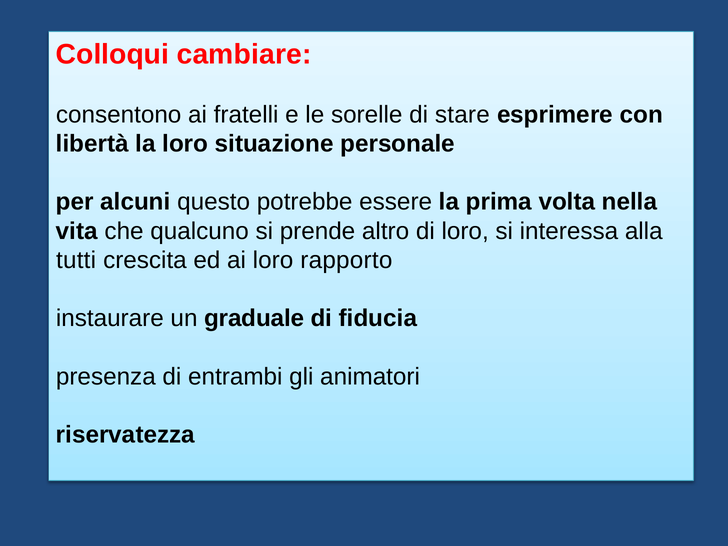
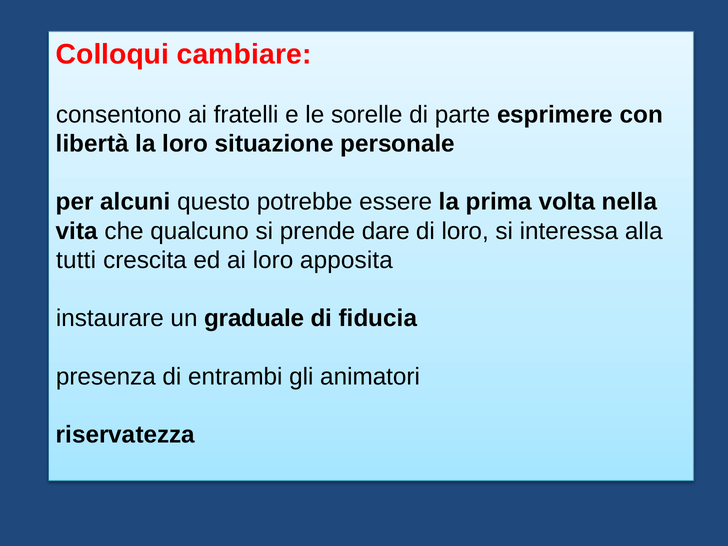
stare: stare -> parte
altro: altro -> dare
rapporto: rapporto -> apposita
